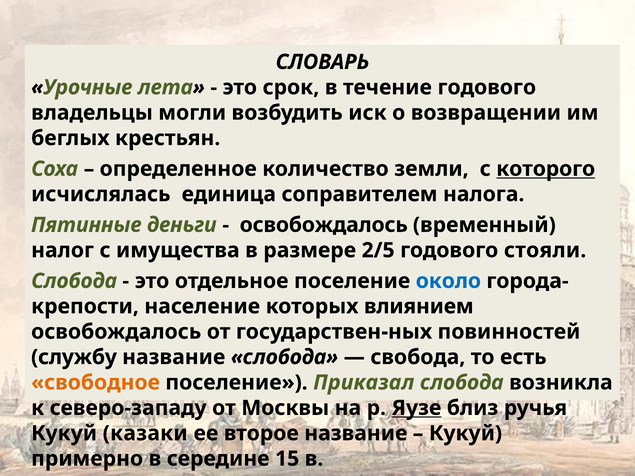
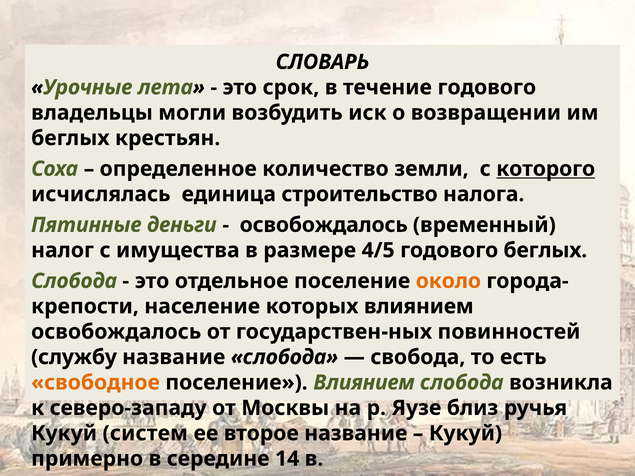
соправителем: соправителем -> строительство
2/5: 2/5 -> 4/5
годового стояли: стояли -> беглых
около colour: blue -> orange
поселение Приказал: Приказал -> Влиянием
Яузе underline: present -> none
казаки: казаки -> систем
15: 15 -> 14
